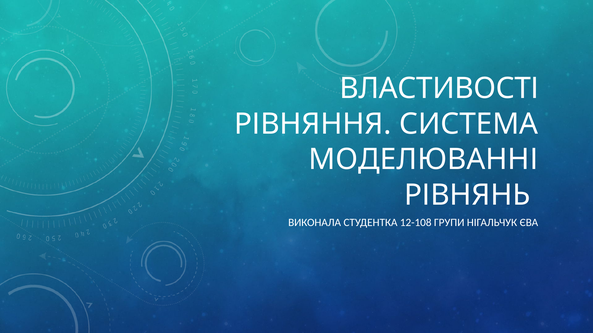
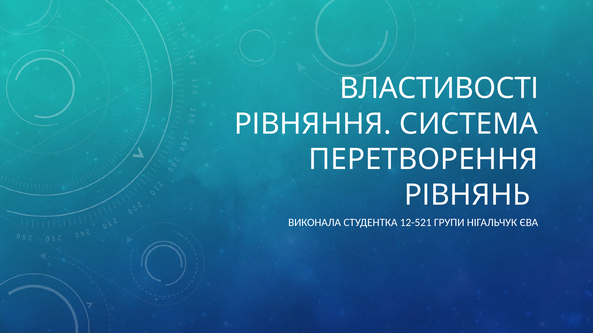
МОДЕЛЮВАННІ: МОДЕЛЮВАННІ -> ПЕРЕТВОРЕННЯ
12-108: 12-108 -> 12-521
